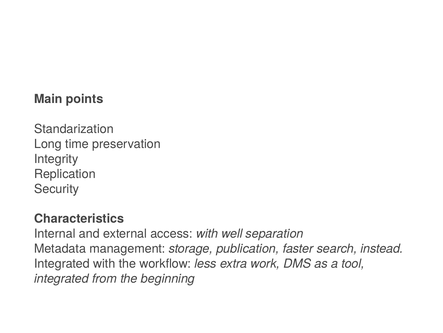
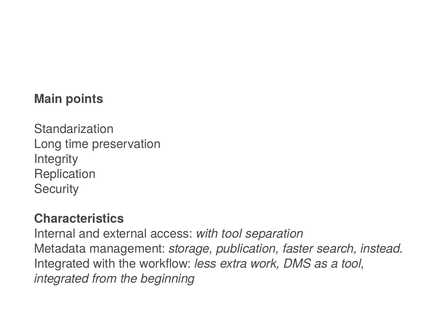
with well: well -> tool
